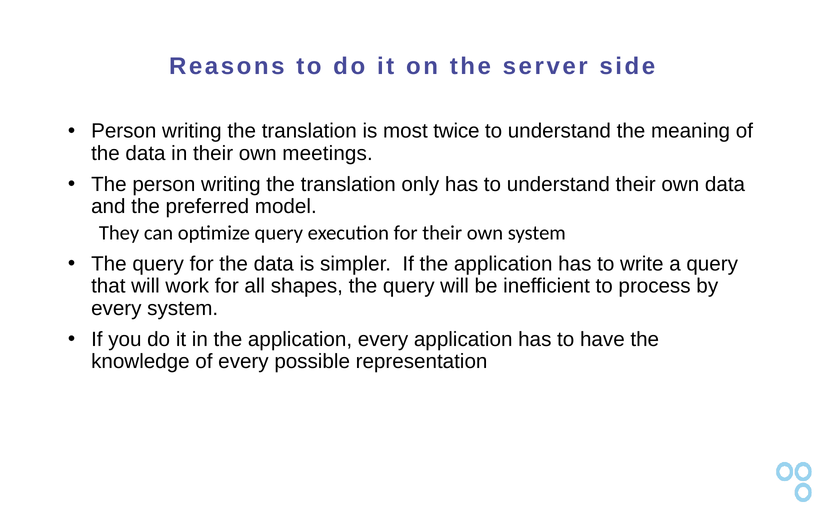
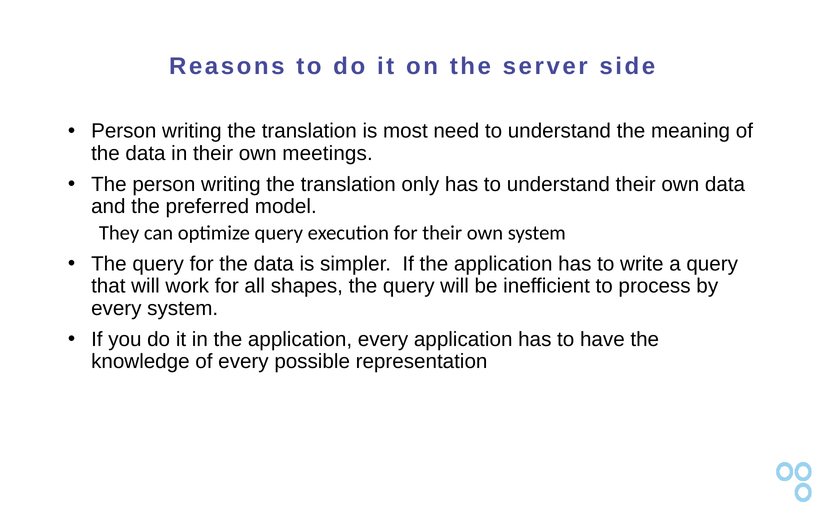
twice: twice -> need
